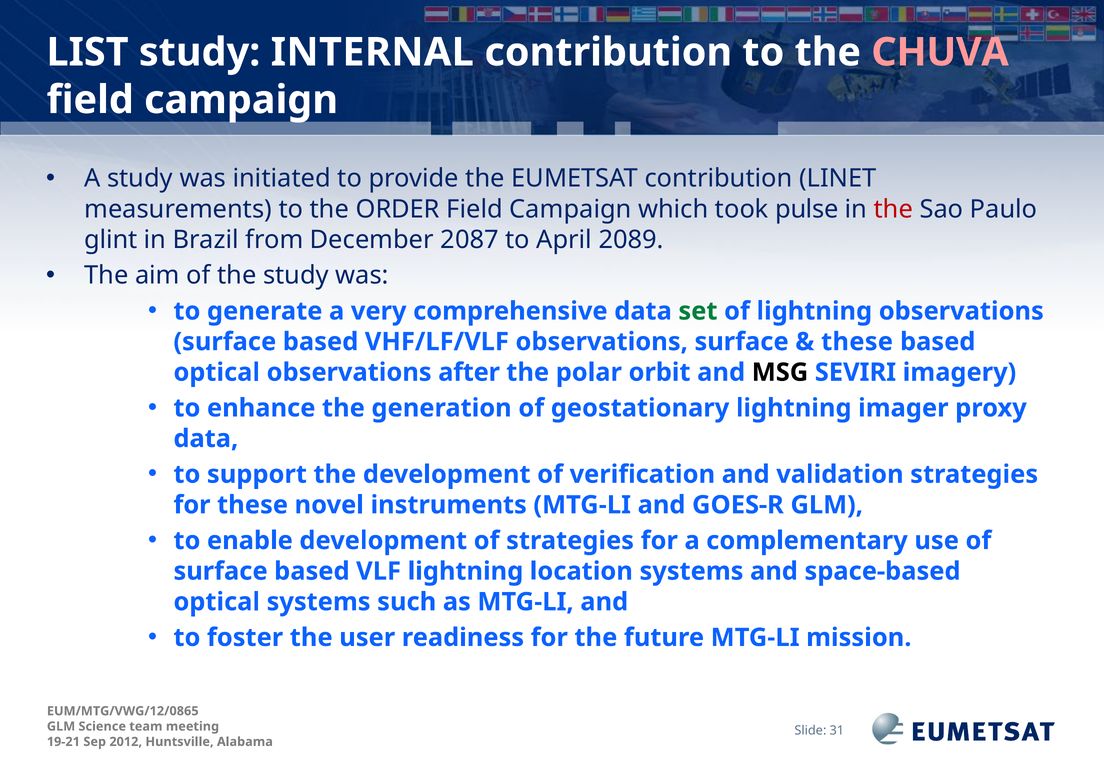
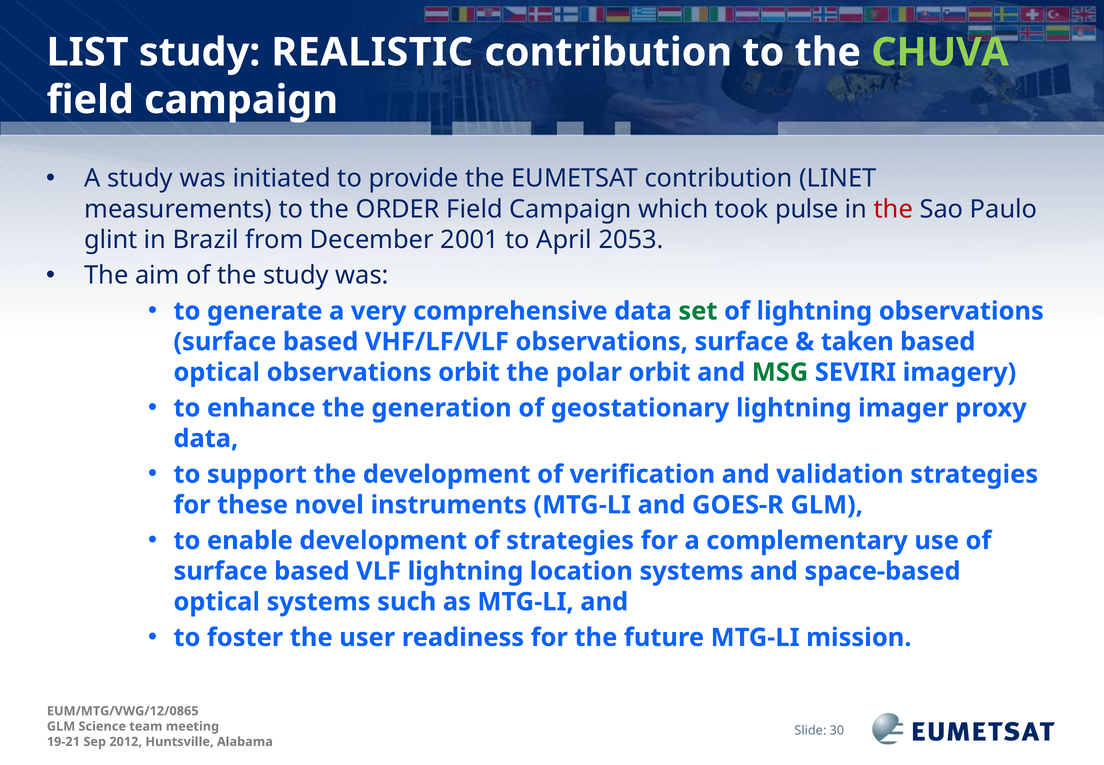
INTERNAL: INTERNAL -> REALISTIC
CHUVA colour: pink -> light green
2087: 2087 -> 2001
2089: 2089 -> 2053
these at (857, 341): these -> taken
observations after: after -> orbit
MSG colour: black -> green
31: 31 -> 30
